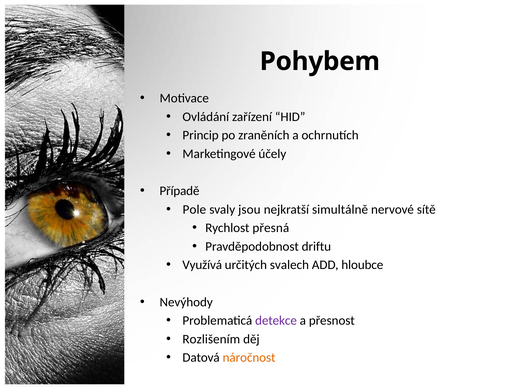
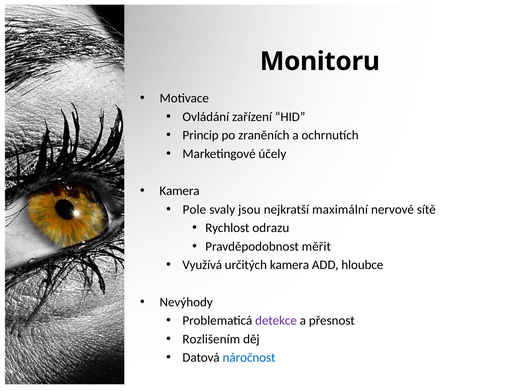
Pohybem: Pohybem -> Monitoru
Případě at (179, 191): Případě -> Kamera
simultálně: simultálně -> maximální
přesná: přesná -> odrazu
driftu: driftu -> měřit
určitých svalech: svalech -> kamera
náročnost colour: orange -> blue
